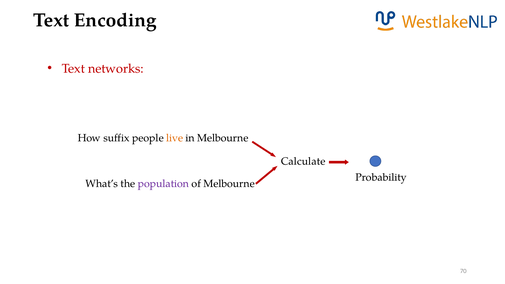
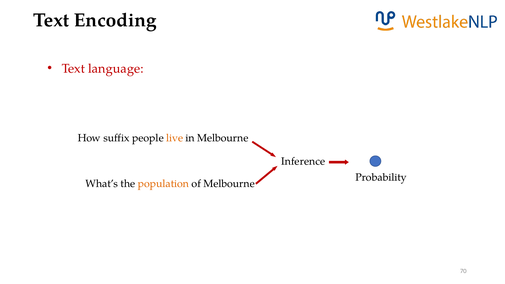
networks: networks -> language
Calculate: Calculate -> Inference
population colour: purple -> orange
